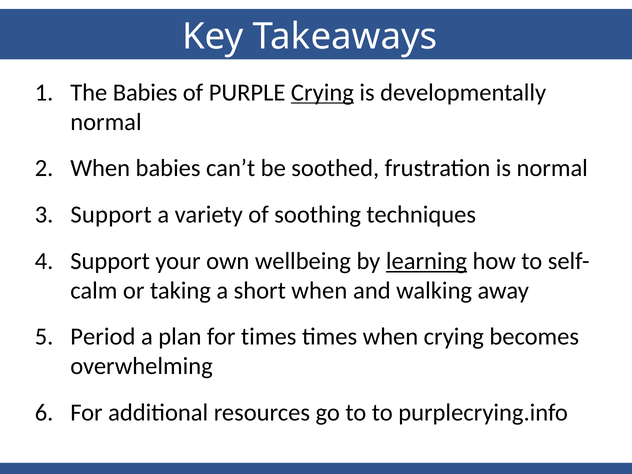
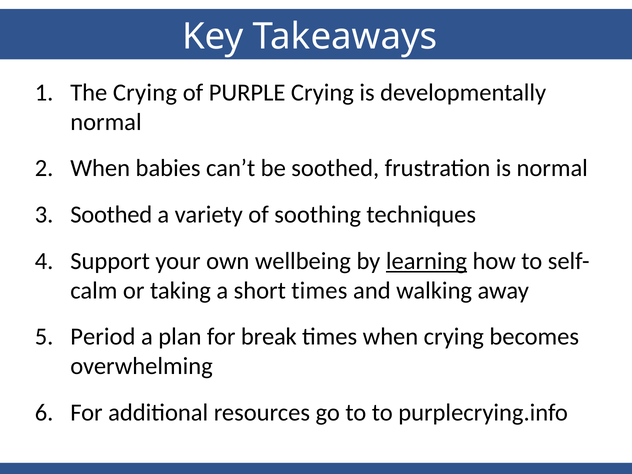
The Babies: Babies -> Crying
Crying at (322, 92) underline: present -> none
Support at (111, 215): Support -> Soothed
short when: when -> times
for times: times -> break
